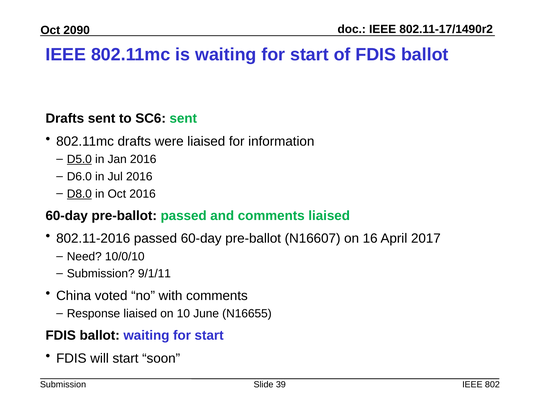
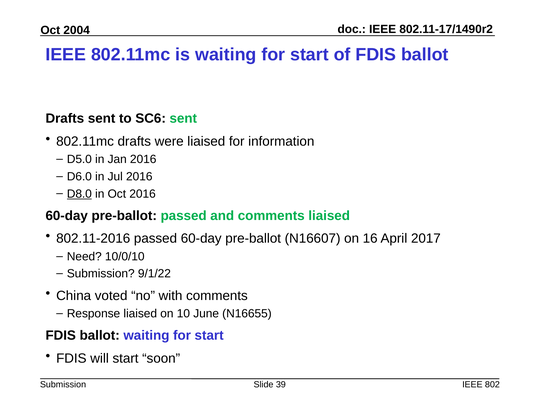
2090: 2090 -> 2004
D5.0 underline: present -> none
9/1/11: 9/1/11 -> 9/1/22
